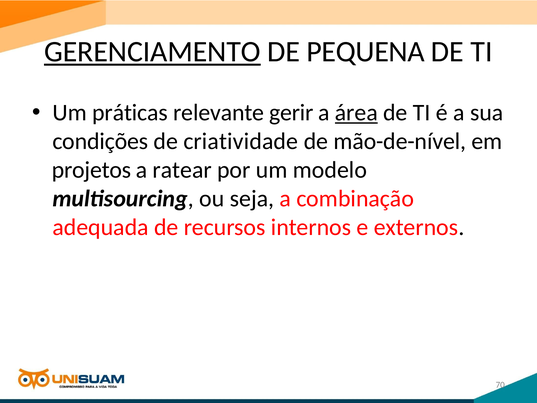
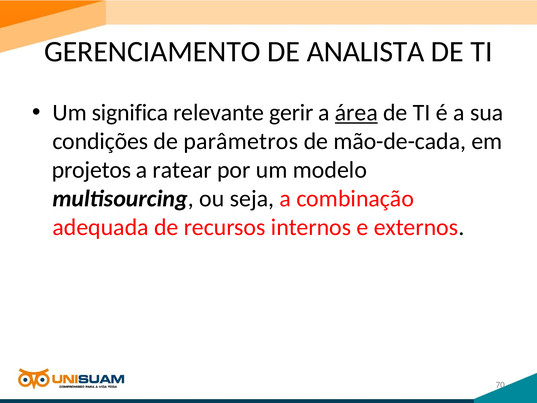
GERENCIAMENTO underline: present -> none
PEQUENA: PEQUENA -> ANALISTA
práticas: práticas -> significa
criatividade: criatividade -> parâmetros
mão-de-nível: mão-de-nível -> mão-de-cada
